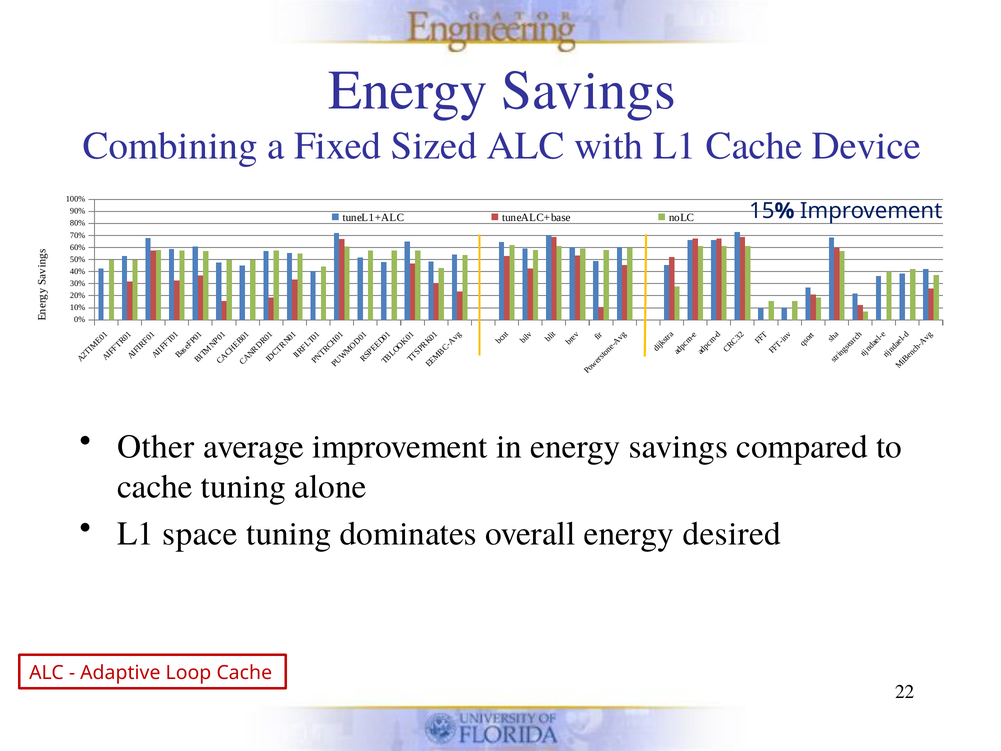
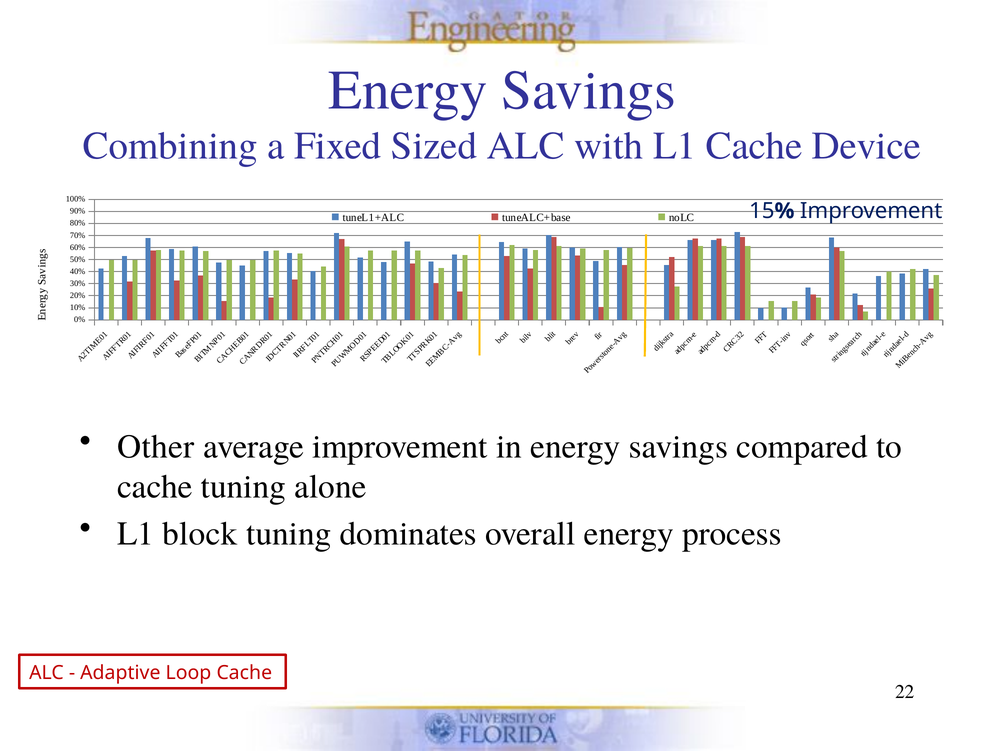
space: space -> block
desired: desired -> process
